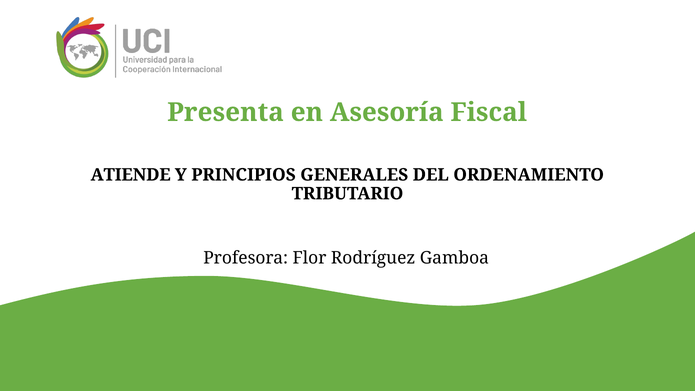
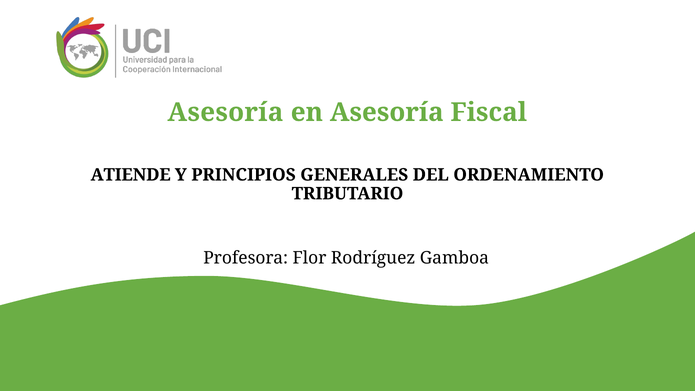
Presenta at (226, 112): Presenta -> Asesoría
